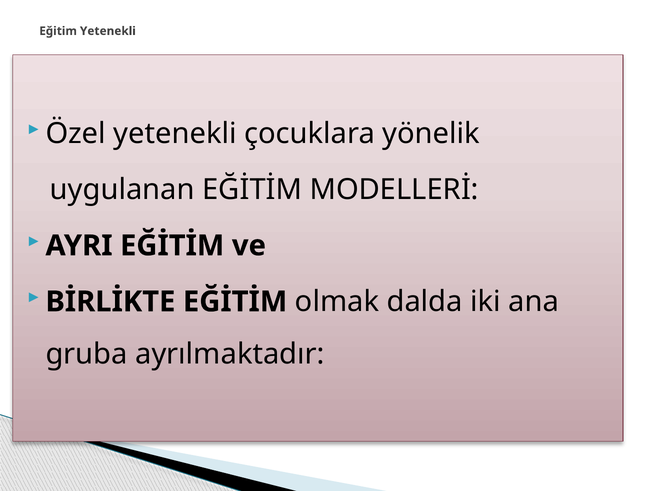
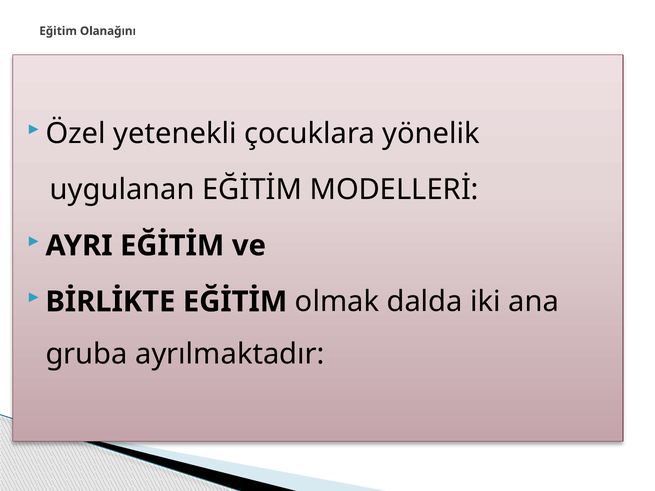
Eğitim Yetenekli: Yetenekli -> Olanağını
